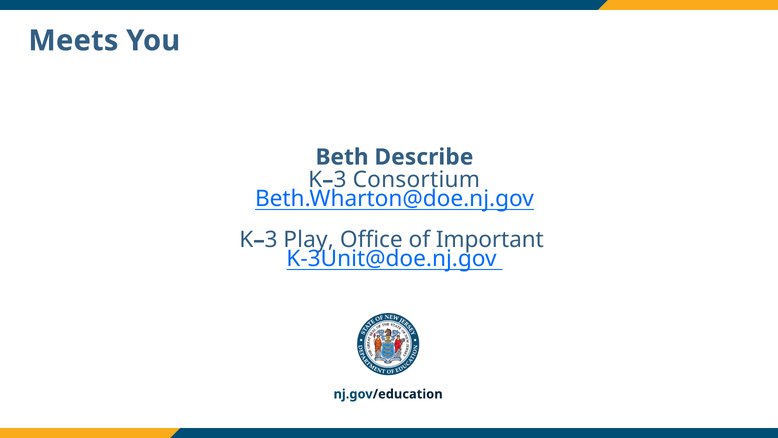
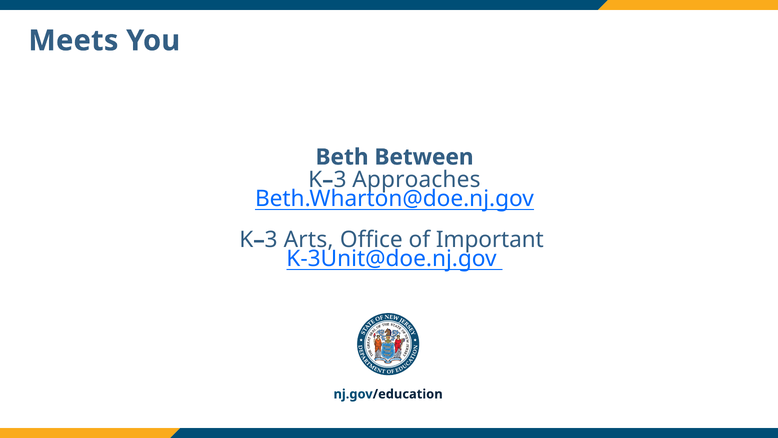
Describe: Describe -> Between
Consortium: Consortium -> Approaches
Play: Play -> Arts
